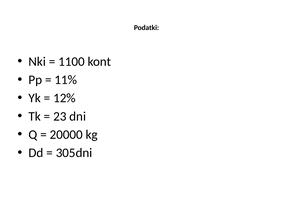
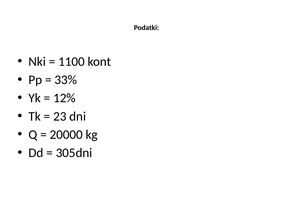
11%: 11% -> 33%
